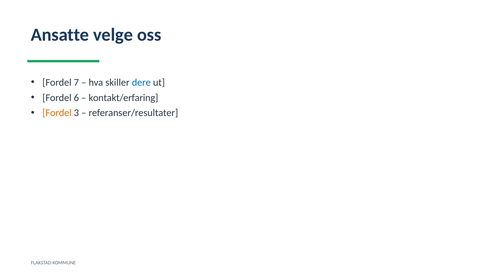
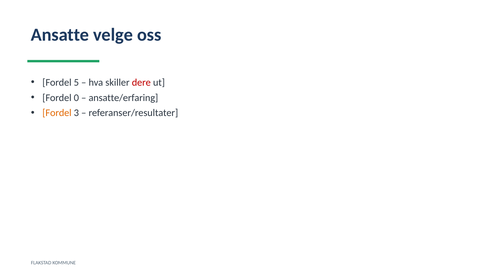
7: 7 -> 5
dere colour: blue -> red
6: 6 -> 0
kontakt/erfaring: kontakt/erfaring -> ansatte/erfaring
